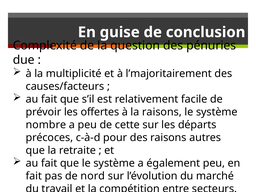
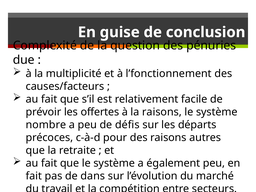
l’majoritairement: l’majoritairement -> l’fonctionnement
cette: cette -> défis
nord: nord -> dans
